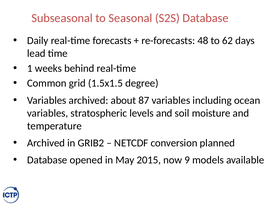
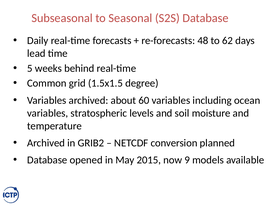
1: 1 -> 5
87: 87 -> 60
